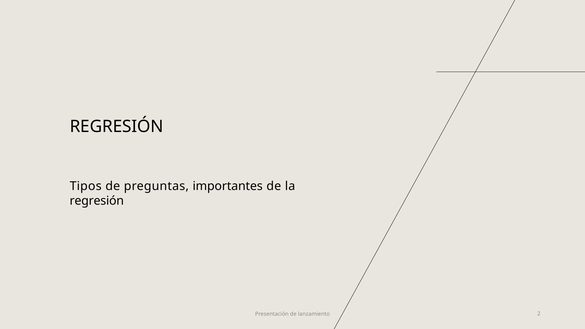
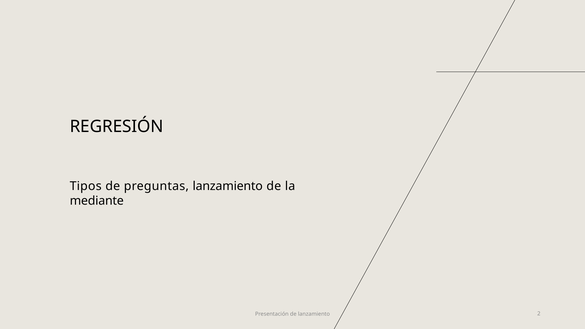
preguntas importantes: importantes -> lanzamiento
regresión at (97, 201): regresión -> mediante
